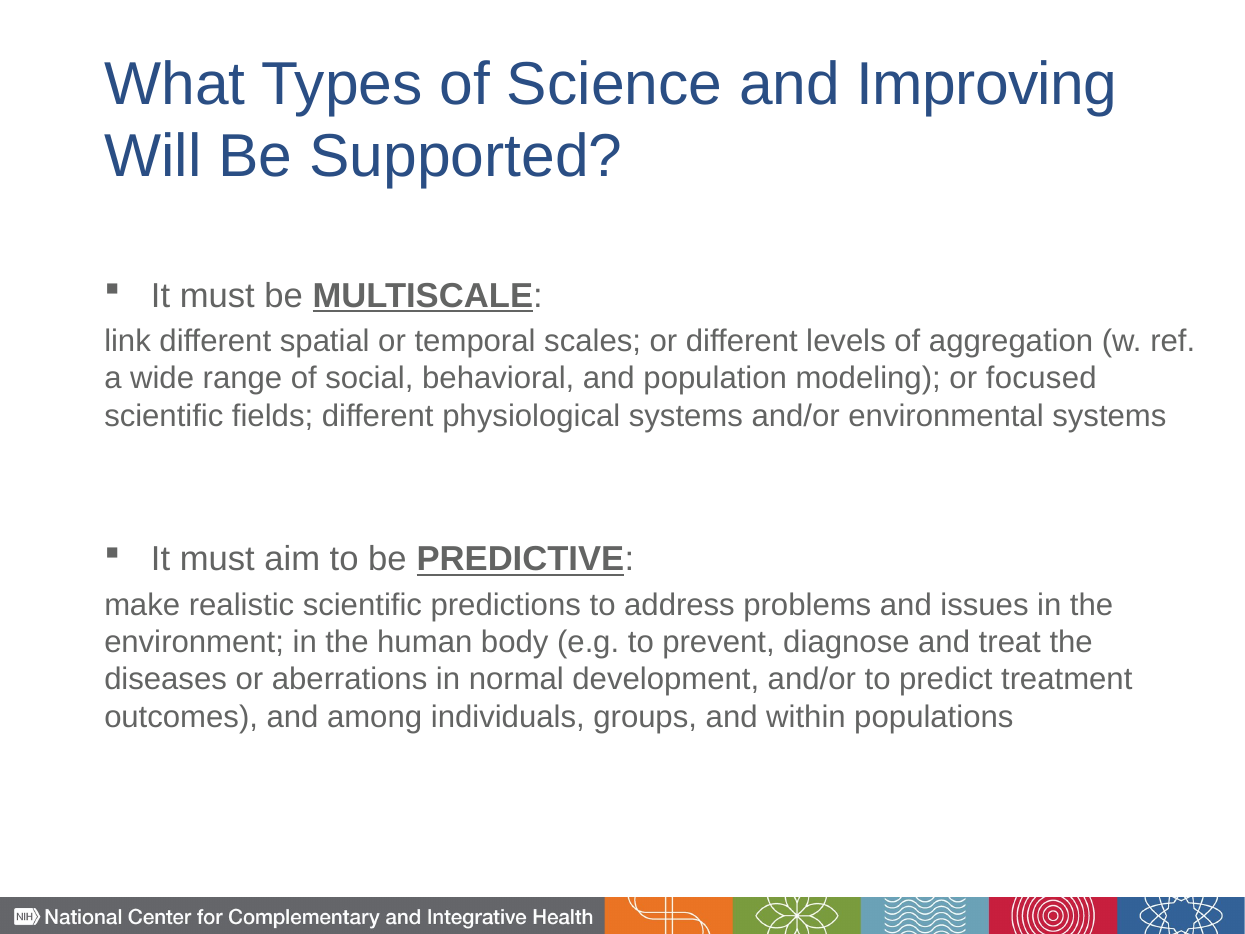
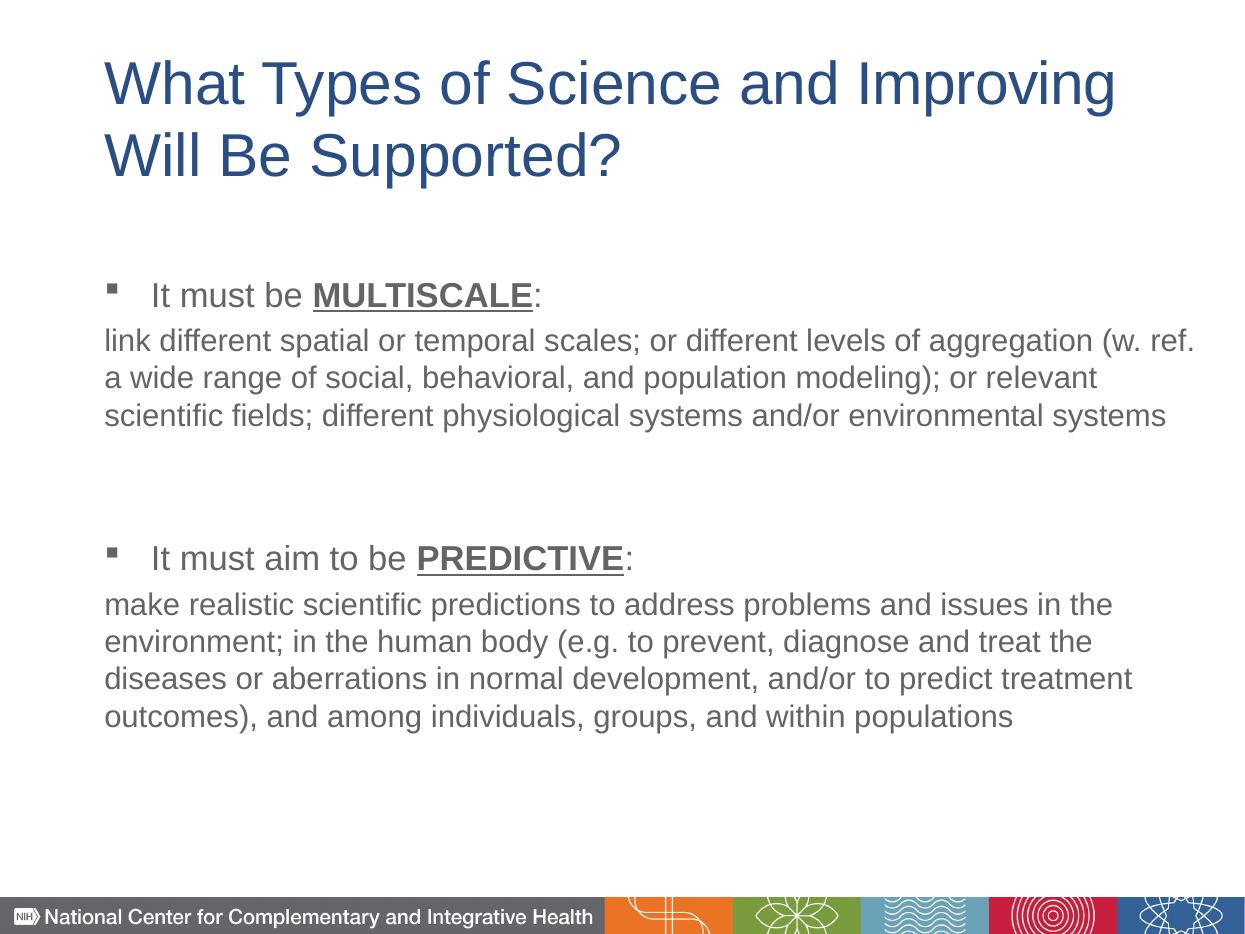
focused: focused -> relevant
